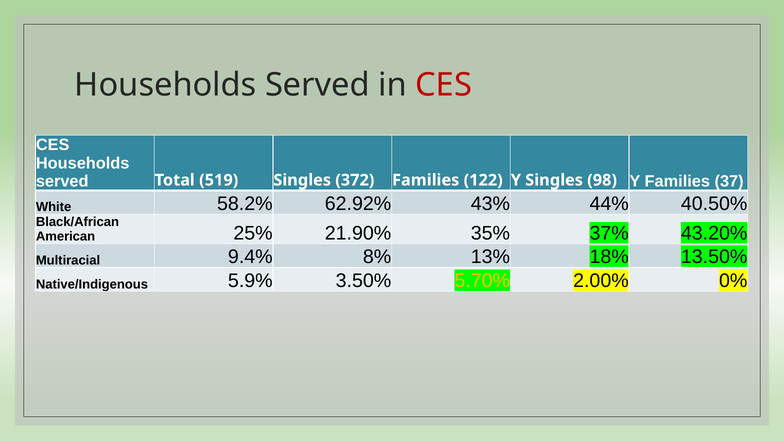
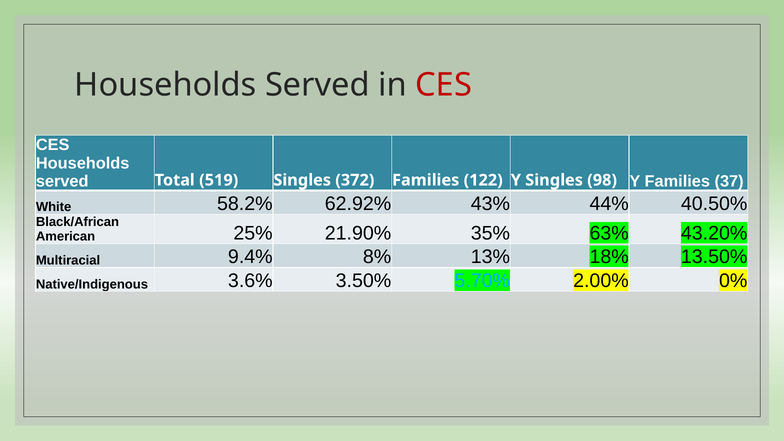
37%: 37% -> 63%
5.9%: 5.9% -> 3.6%
5.70% colour: yellow -> light blue
